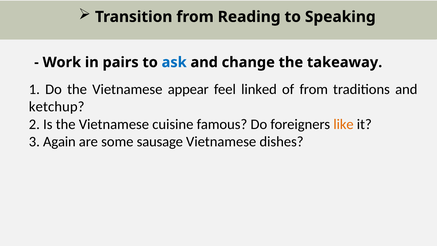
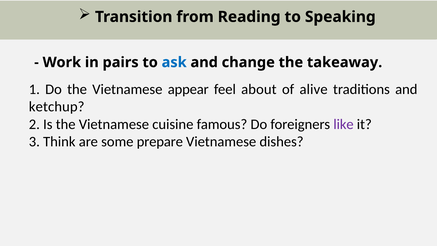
linked: linked -> about
of from: from -> alive
like colour: orange -> purple
Again: Again -> Think
sausage: sausage -> prepare
